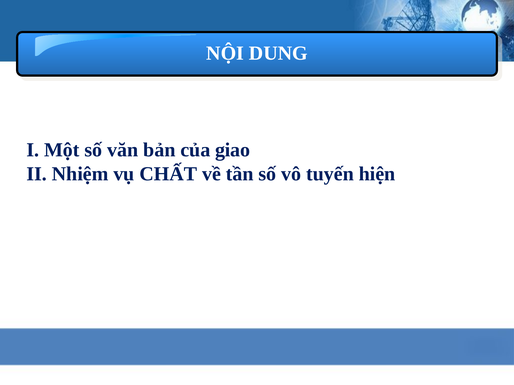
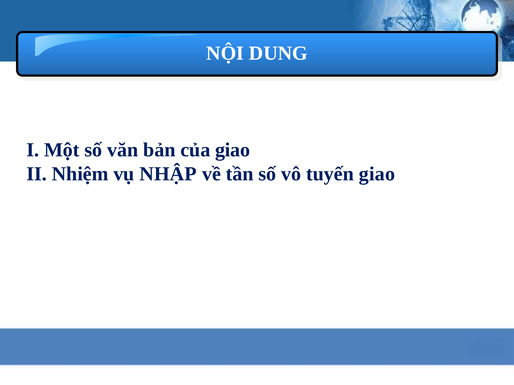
CHẤT: CHẤT -> NHẬP
tuyến hiện: hiện -> giao
